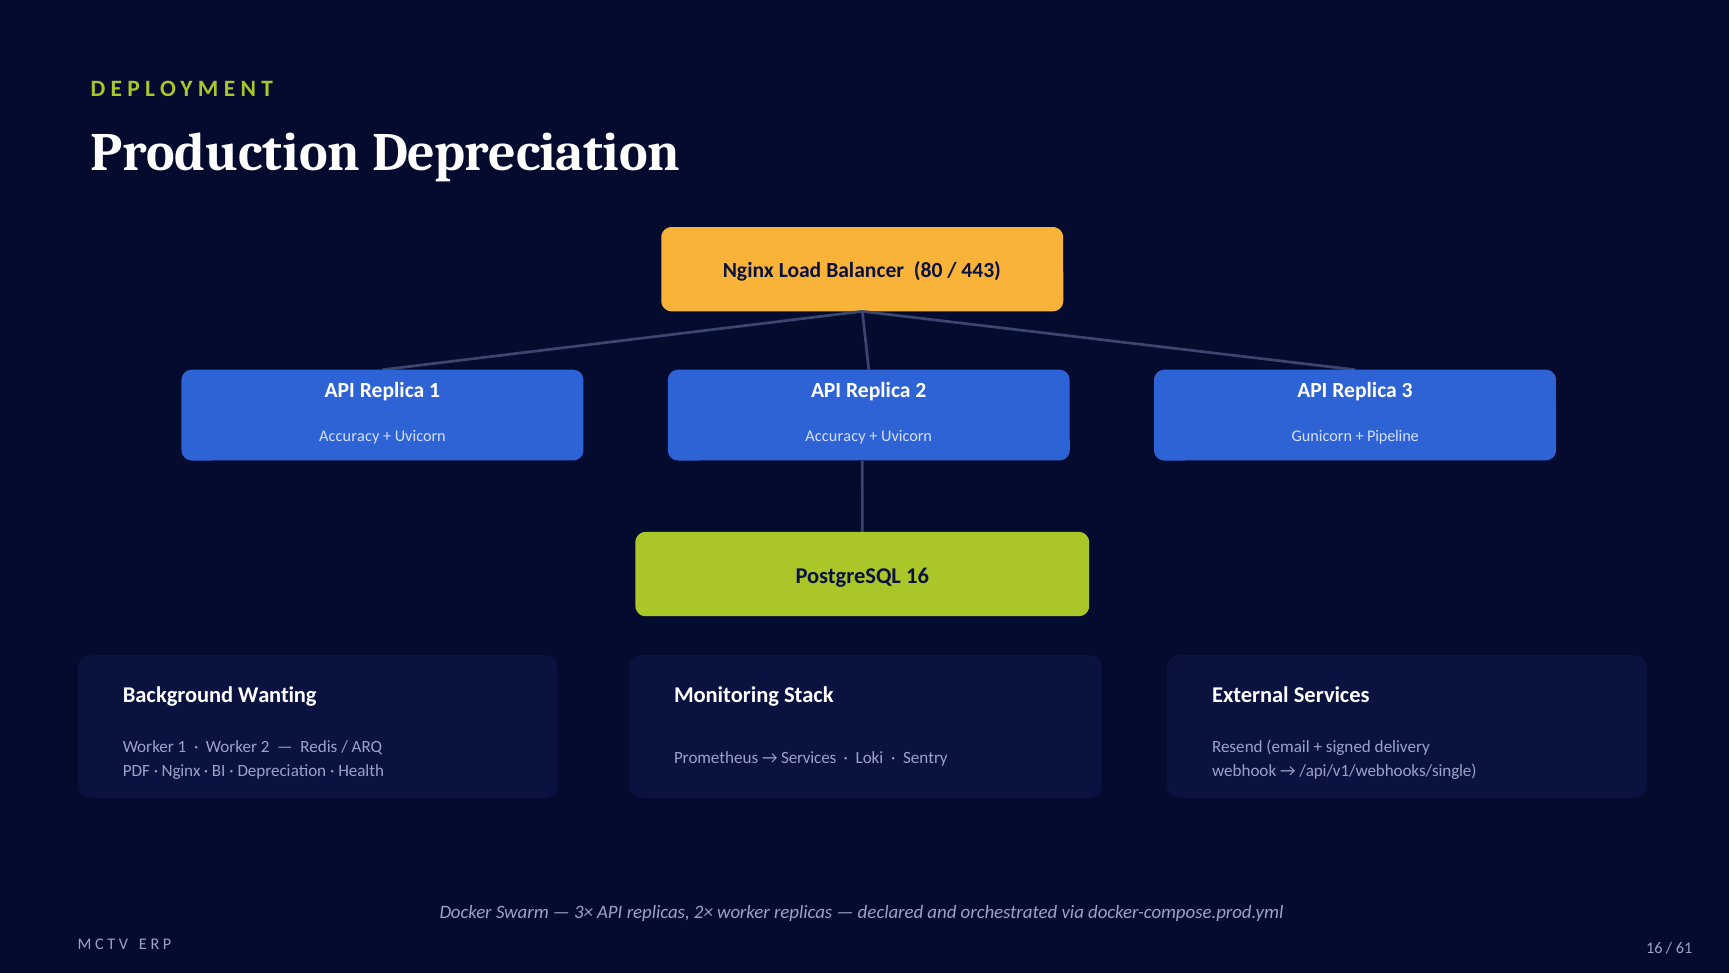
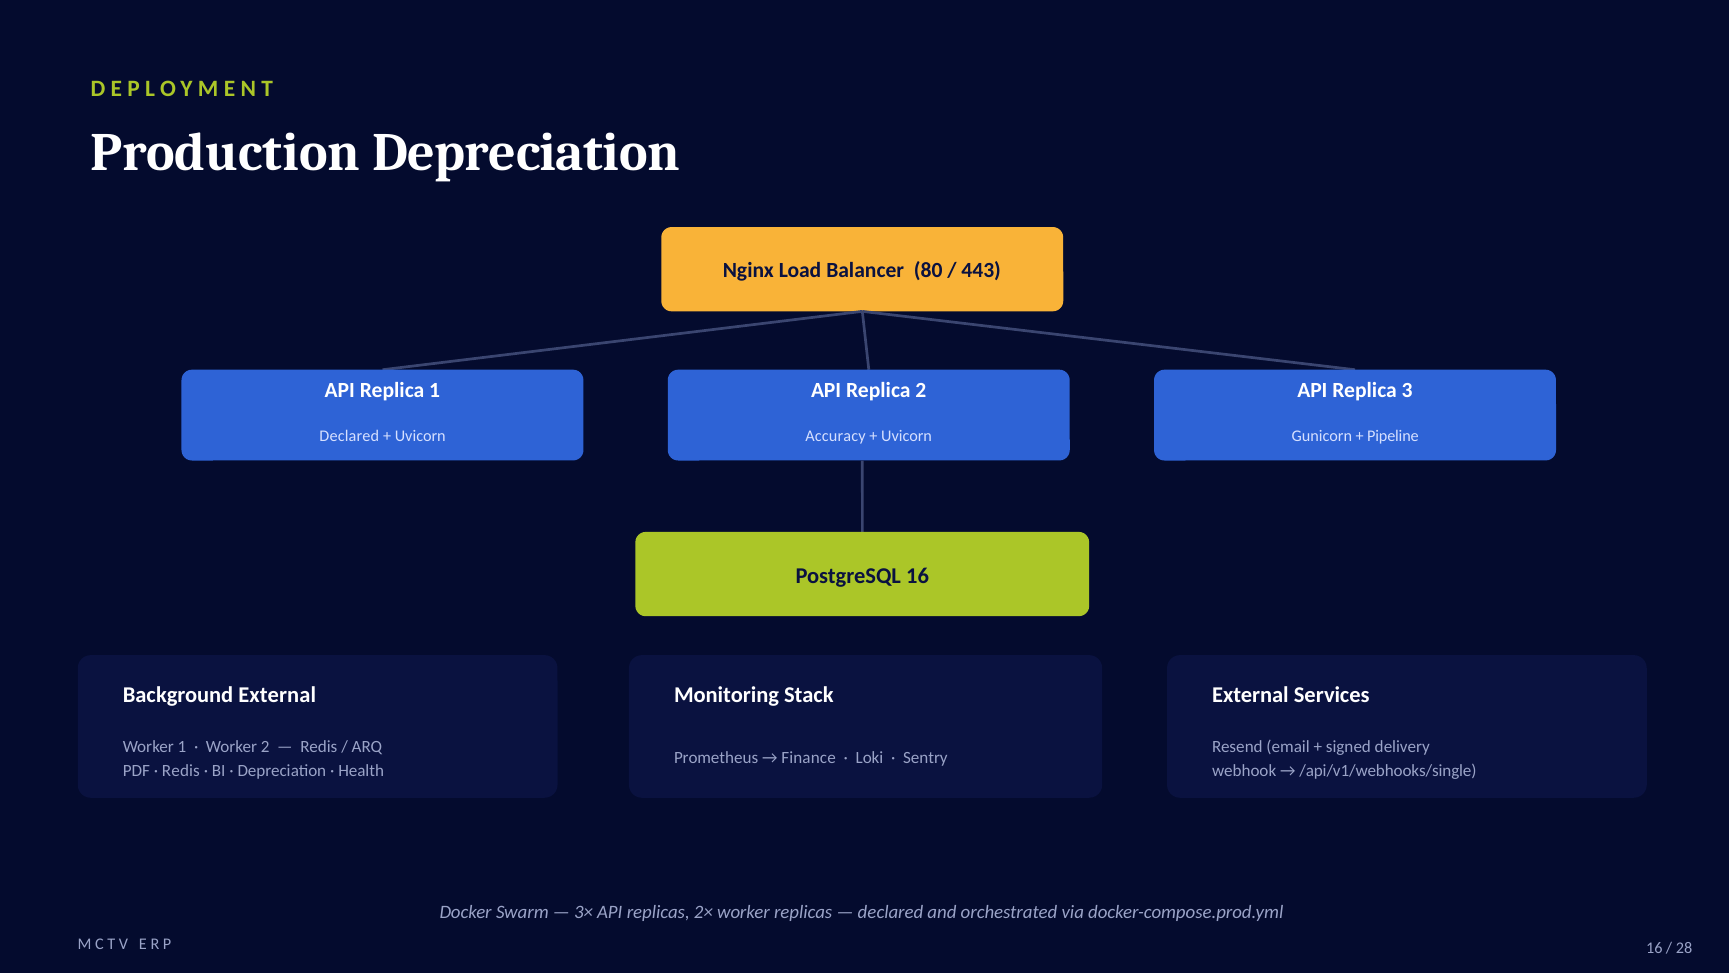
Accuracy at (349, 436): Accuracy -> Declared
Background Wanting: Wanting -> External
Services at (809, 757): Services -> Finance
Nginx at (181, 770): Nginx -> Redis
61: 61 -> 28
